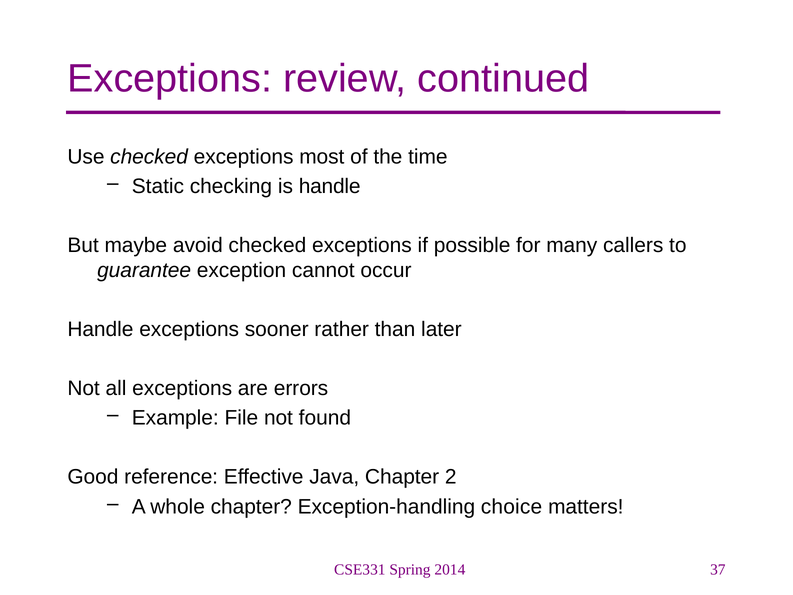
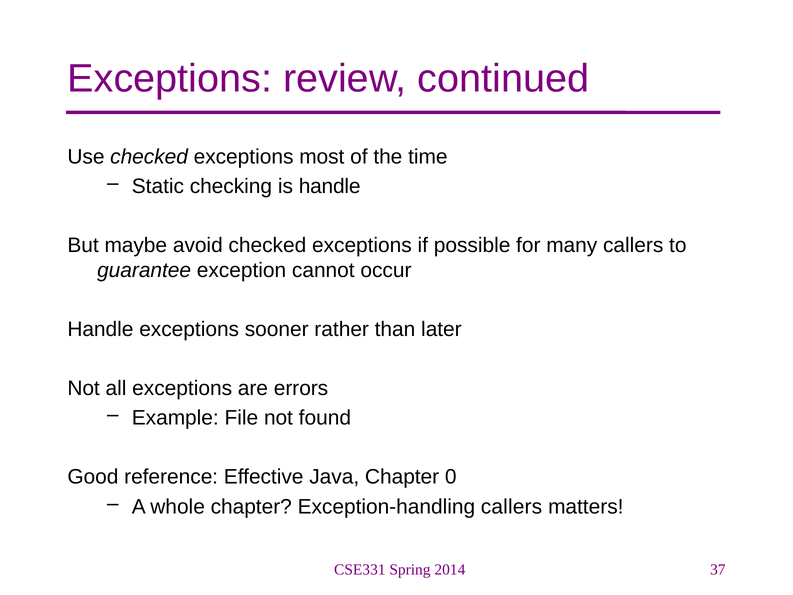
2: 2 -> 0
Exception-handling choice: choice -> callers
